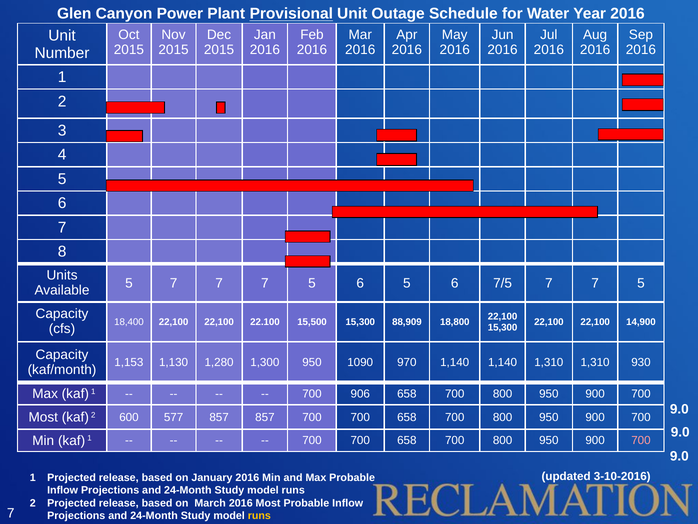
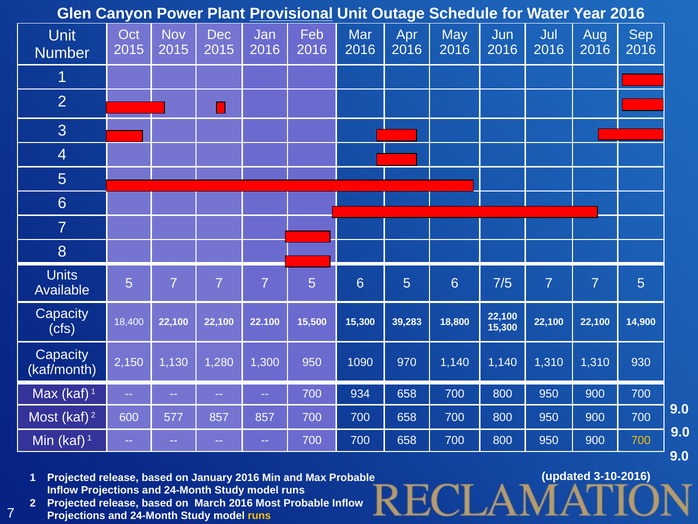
88,909: 88,909 -> 39,283
1,153: 1,153 -> 2,150
906: 906 -> 934
700 at (641, 440) colour: pink -> yellow
